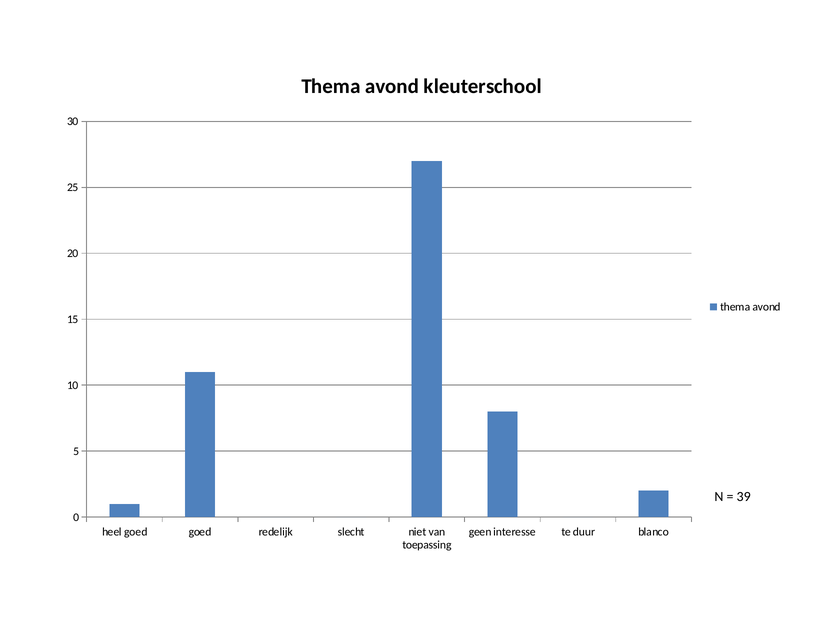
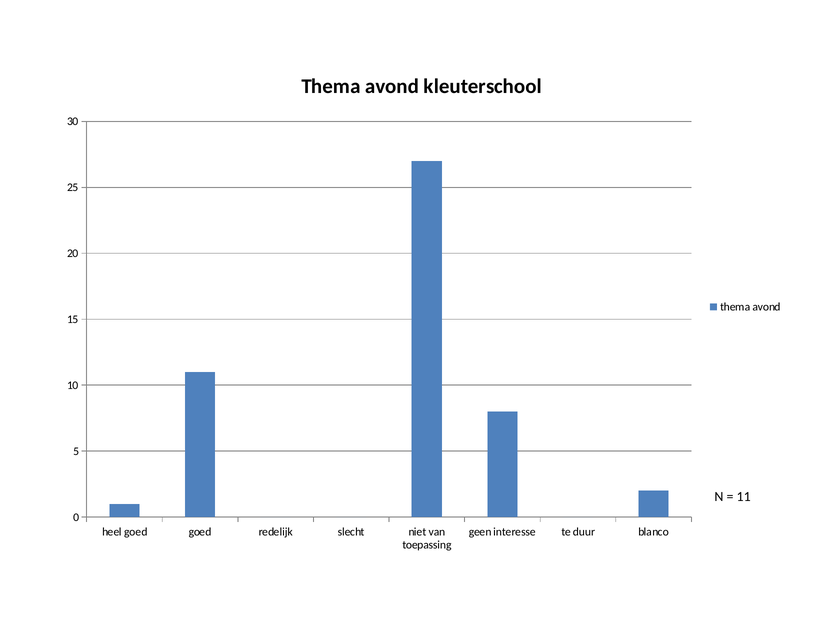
39: 39 -> 11
